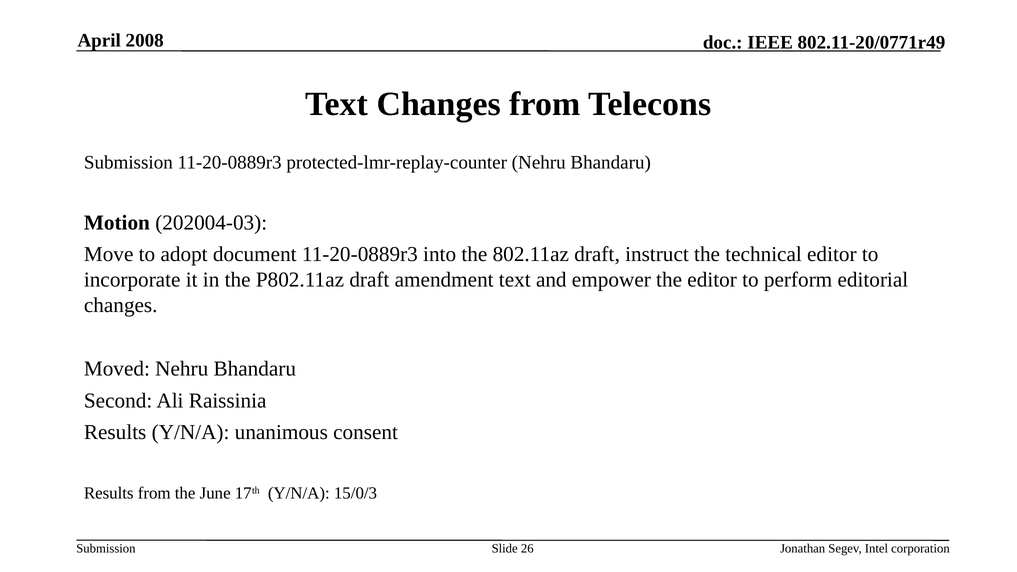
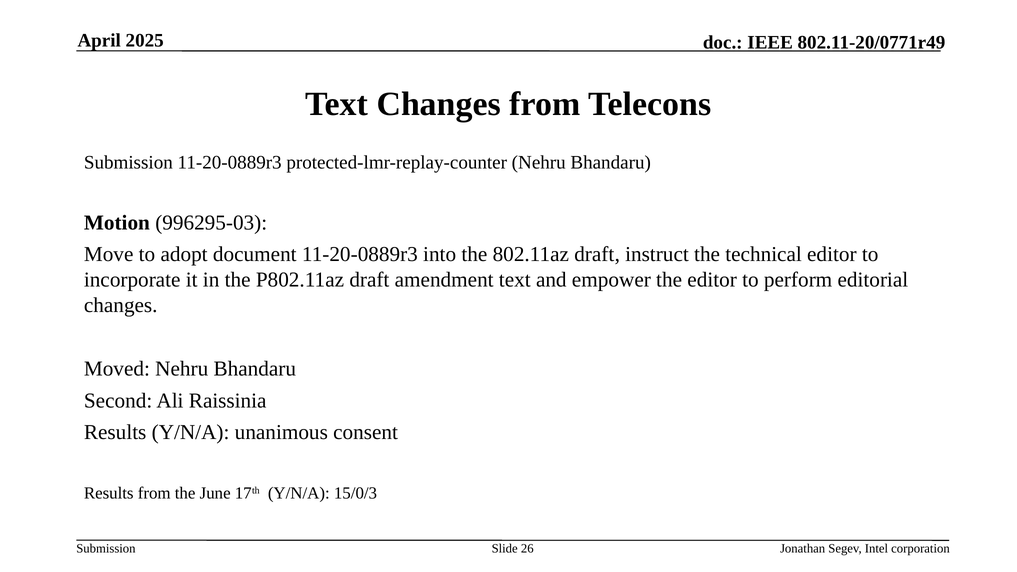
2008: 2008 -> 2025
202004-03: 202004-03 -> 996295-03
